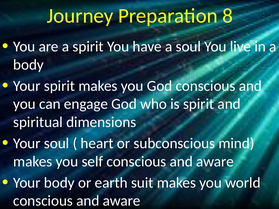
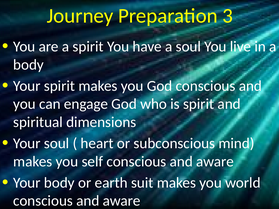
8: 8 -> 3
